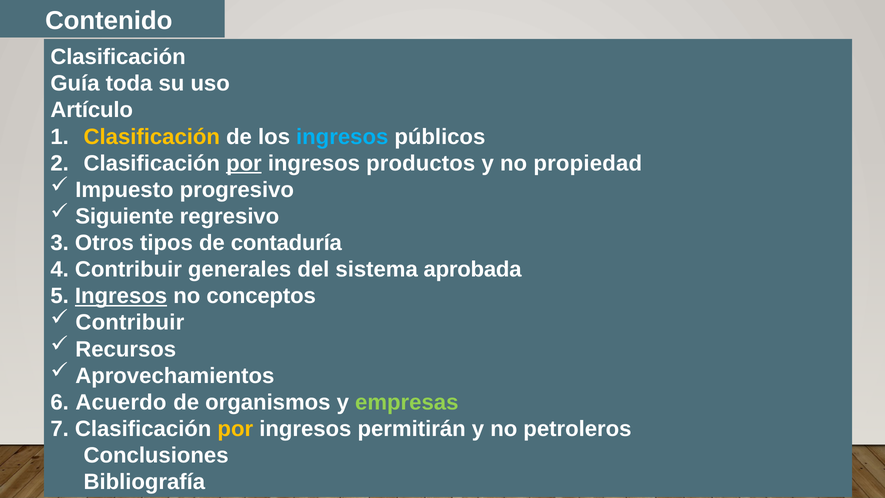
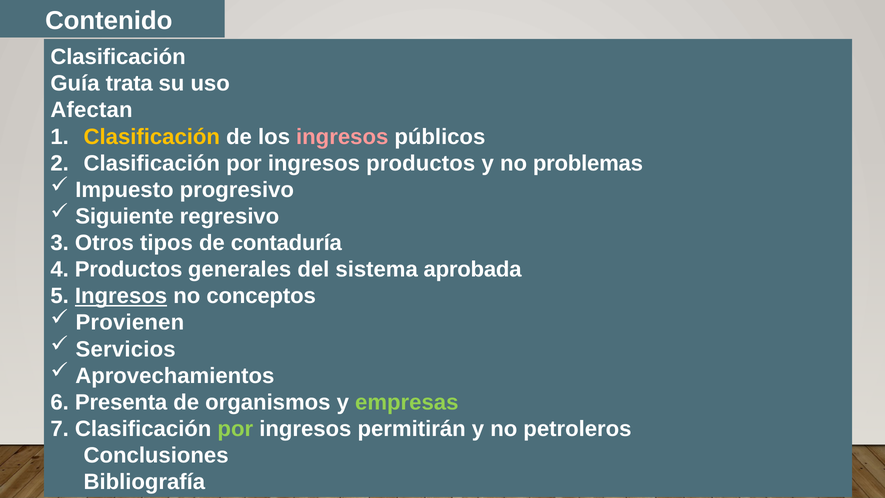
toda: toda -> trata
Artículo: Artículo -> Afectan
ingresos at (342, 137) colour: light blue -> pink
por at (244, 163) underline: present -> none
propiedad: propiedad -> problemas
4 Contribuir: Contribuir -> Productos
Contribuir at (130, 323): Contribuir -> Provienen
Recursos: Recursos -> Servicios
Acuerdo: Acuerdo -> Presenta
por at (235, 429) colour: yellow -> light green
